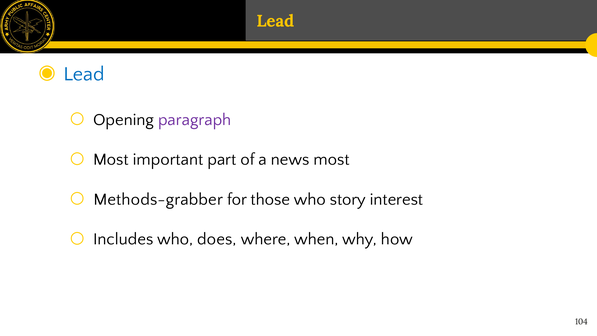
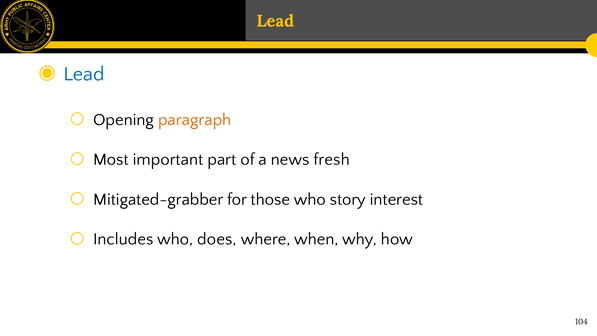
paragraph colour: purple -> orange
news most: most -> fresh
Methods-grabber: Methods-grabber -> Mitigated-grabber
